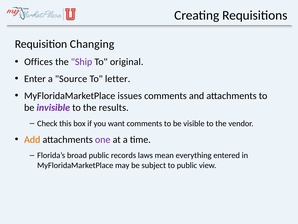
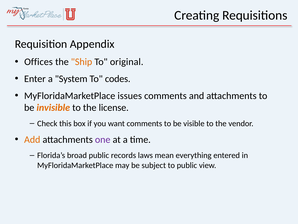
Changing: Changing -> Appendix
Ship colour: purple -> orange
Source: Source -> System
letter: letter -> codes
invisible colour: purple -> orange
results: results -> license
